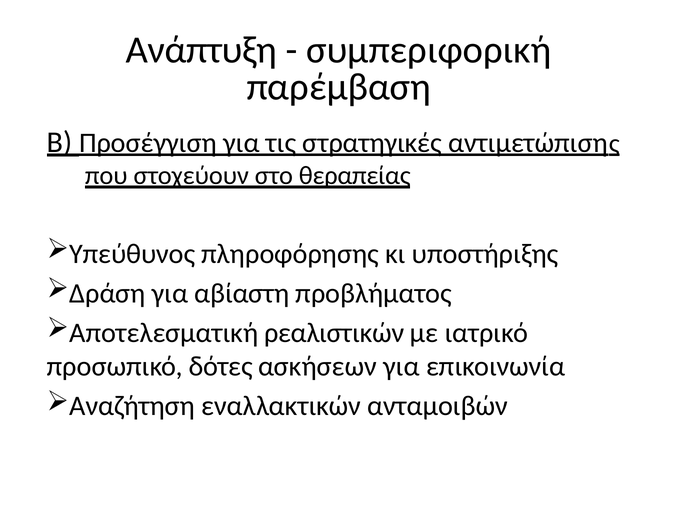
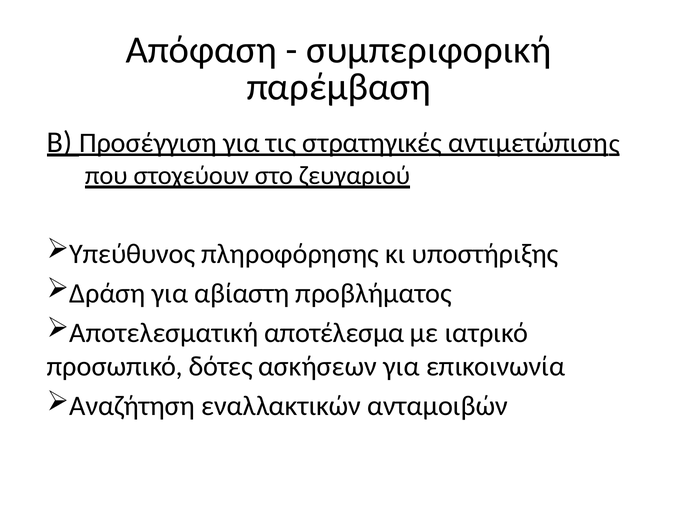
Ανάπτυξη: Ανάπτυξη -> Απόφαση
θεραπείας: θεραπείας -> ζευγαριού
ρεαλιστικών: ρεαλιστικών -> αποτέλεσμα
